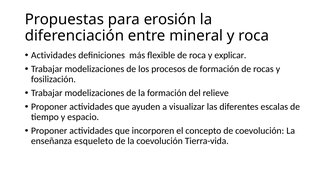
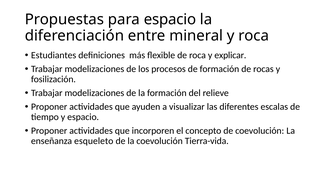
para erosión: erosión -> espacio
Actividades at (54, 55): Actividades -> Estudiantes
